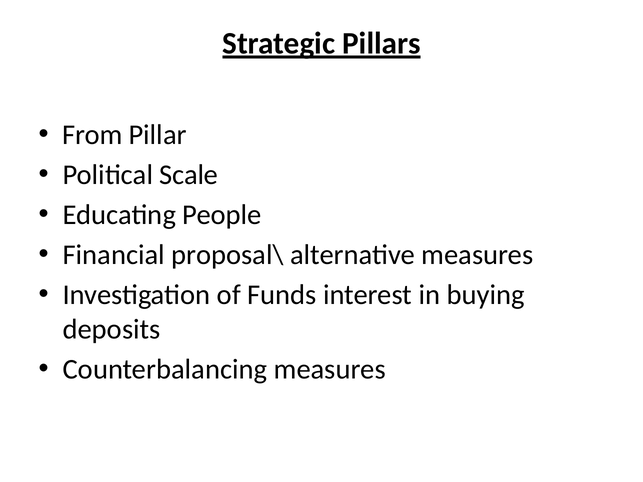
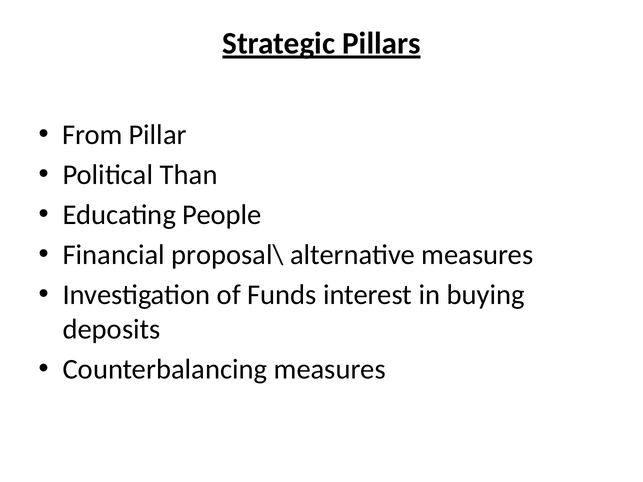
Scale: Scale -> Than
